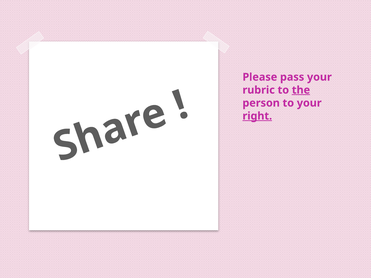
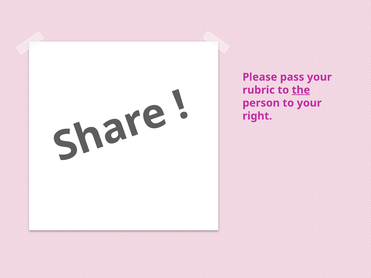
right underline: present -> none
